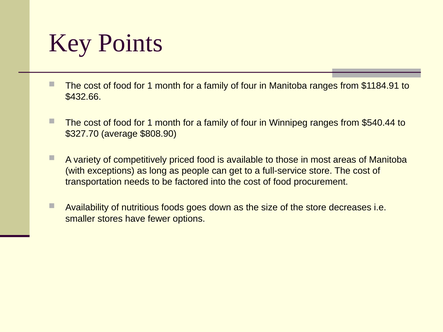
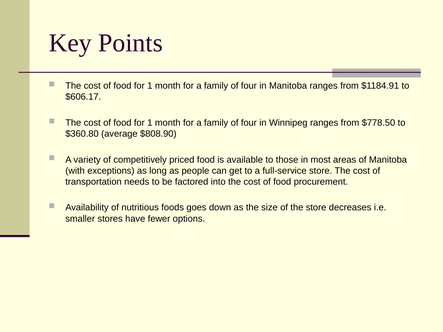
$432.66: $432.66 -> $606.17
$540.44: $540.44 -> $778.50
$327.70: $327.70 -> $360.80
